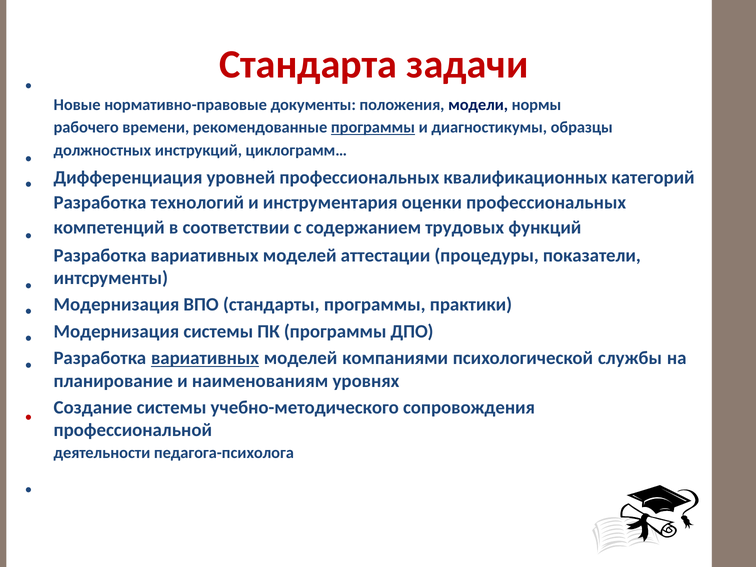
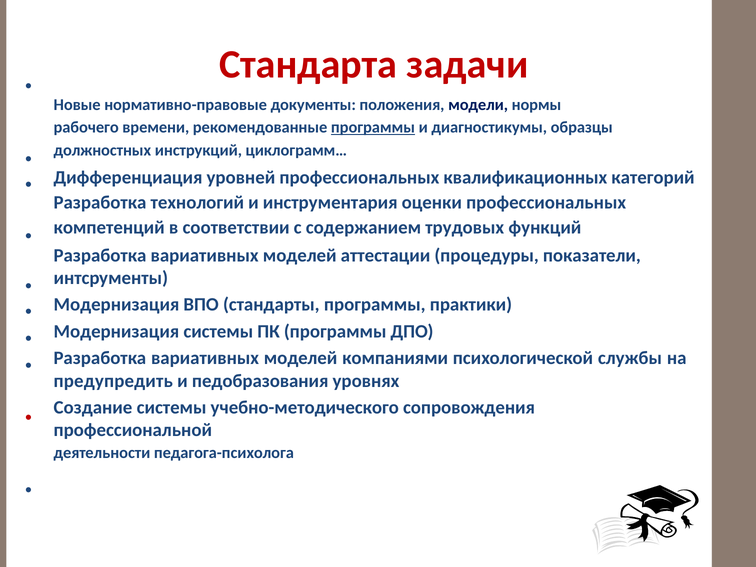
вариативных at (205, 358) underline: present -> none
планирование: планирование -> предупредить
наименованиям: наименованиям -> педобразования
